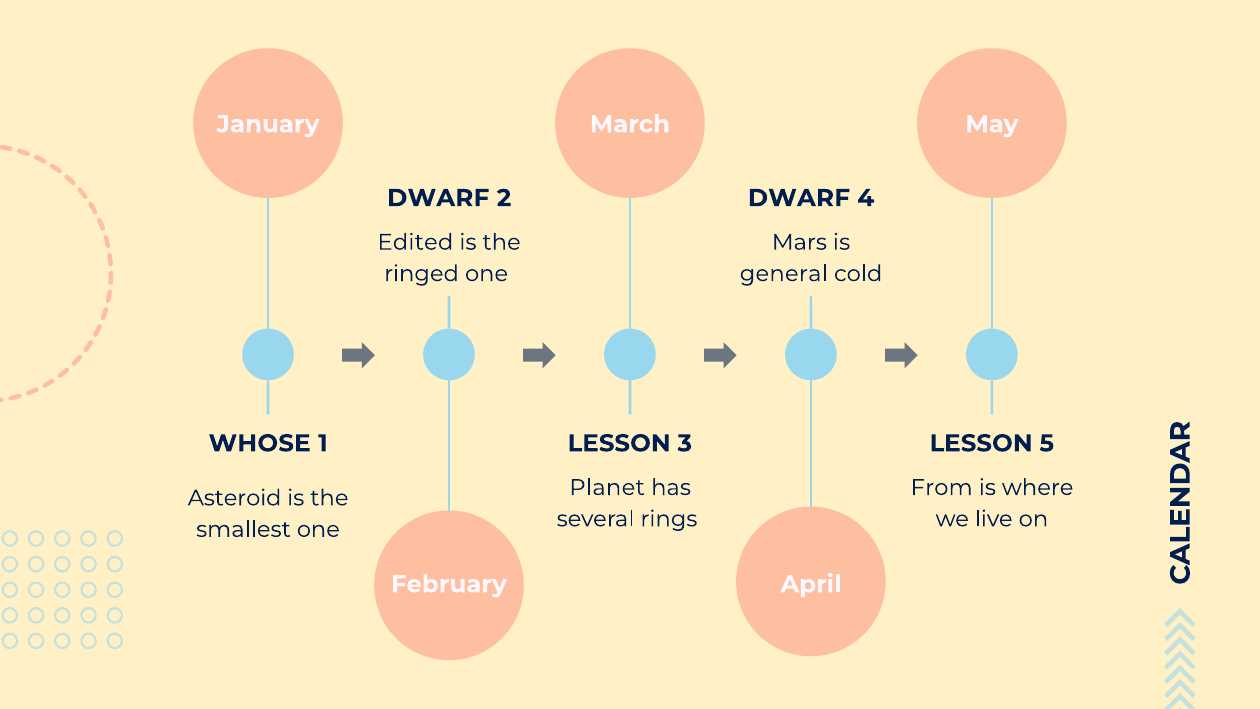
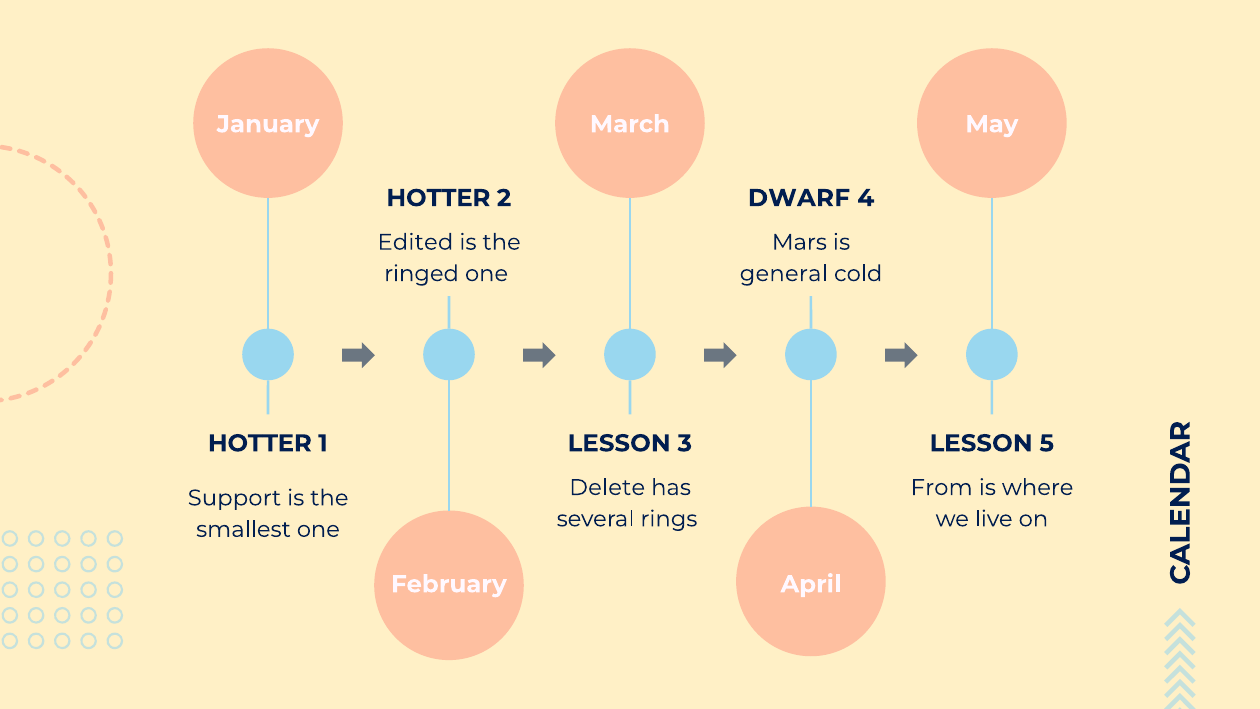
DWARF at (438, 198): DWARF -> HOTTER
WHOSE at (260, 443): WHOSE -> HOTTER
Planet: Planet -> Delete
Asteroid: Asteroid -> Support
